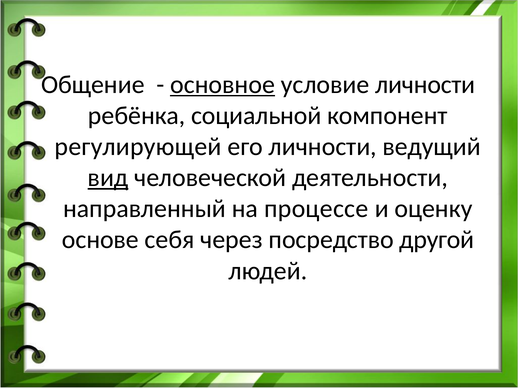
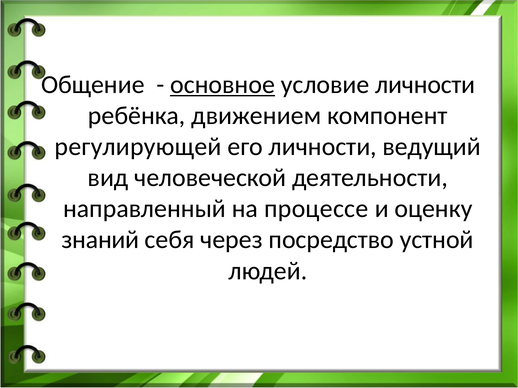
социальной: социальной -> движением
вид underline: present -> none
основе: основе -> знаний
другой: другой -> устной
